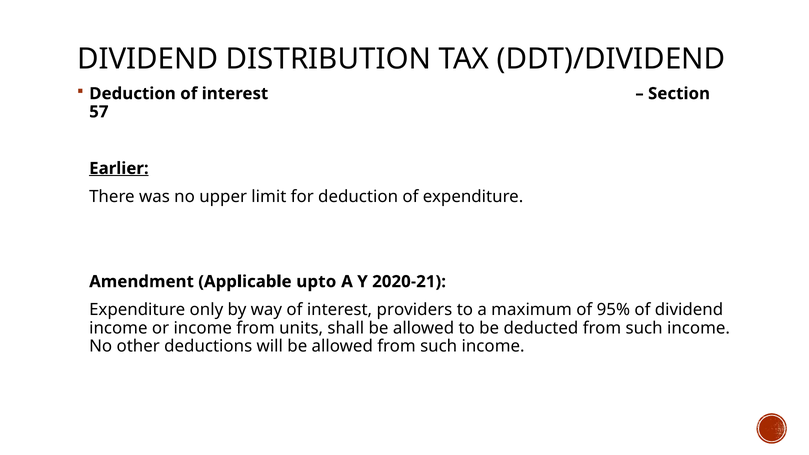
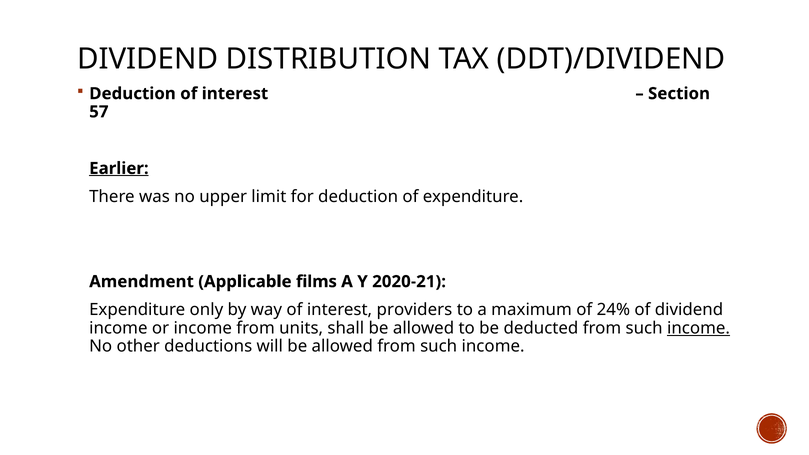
upto: upto -> films
95%: 95% -> 24%
income at (699, 328) underline: none -> present
